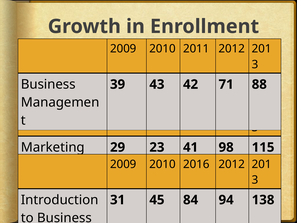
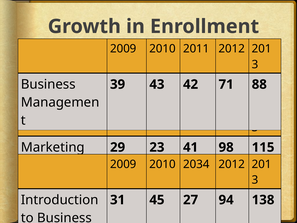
2016: 2016 -> 2034
84: 84 -> 27
